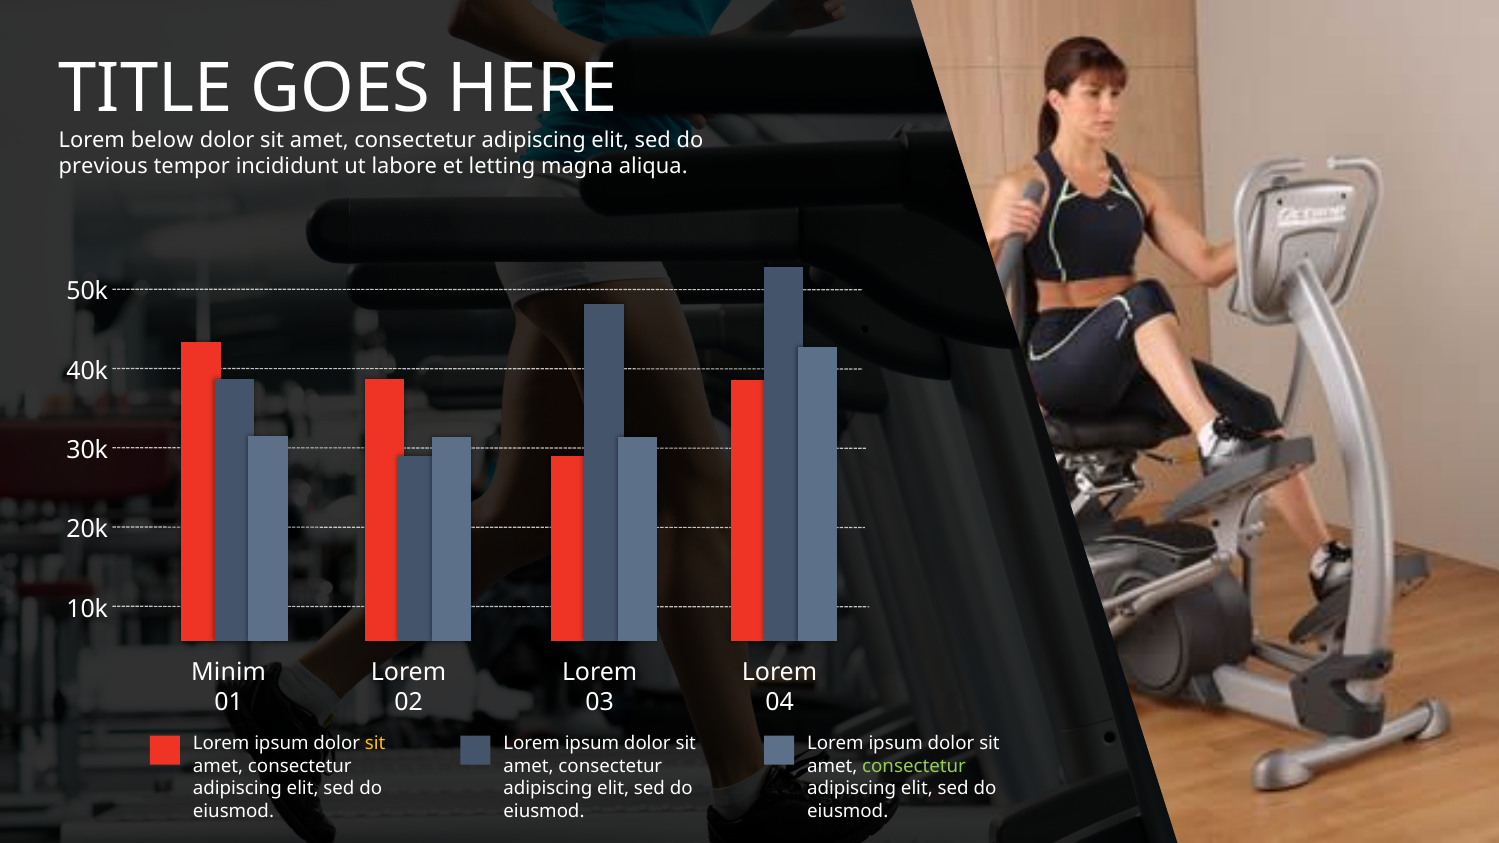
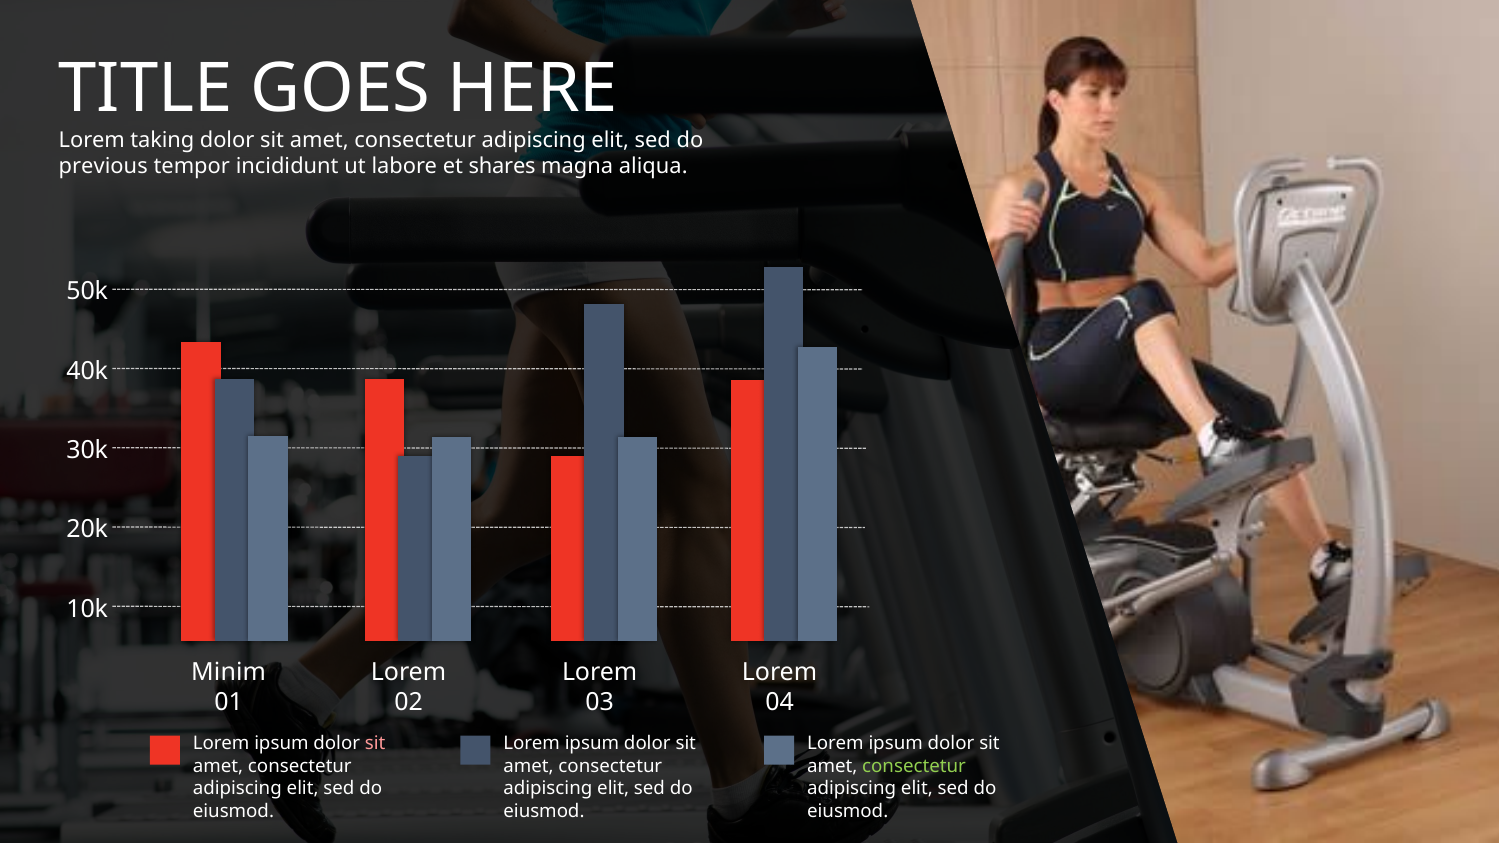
below: below -> taking
letting: letting -> shares
sit at (375, 744) colour: yellow -> pink
